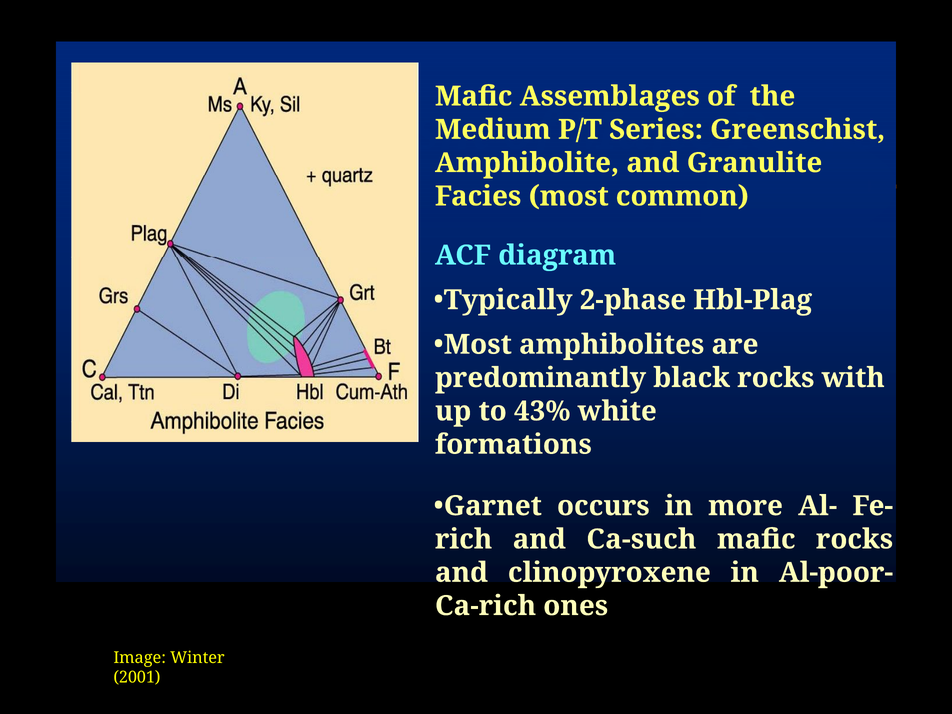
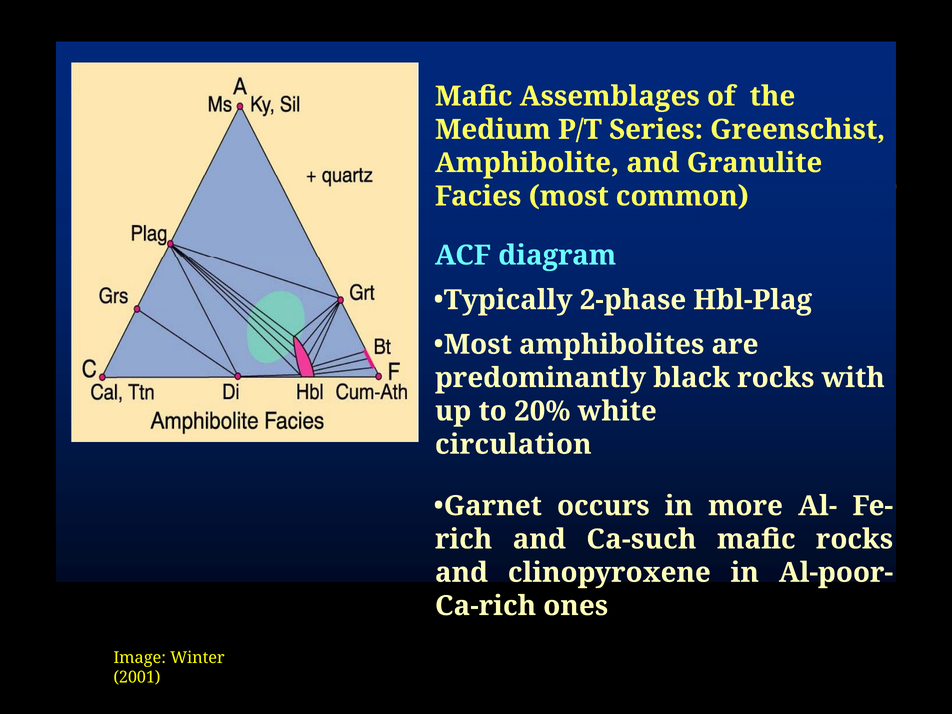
43%: 43% -> 20%
formations: formations -> circulation
